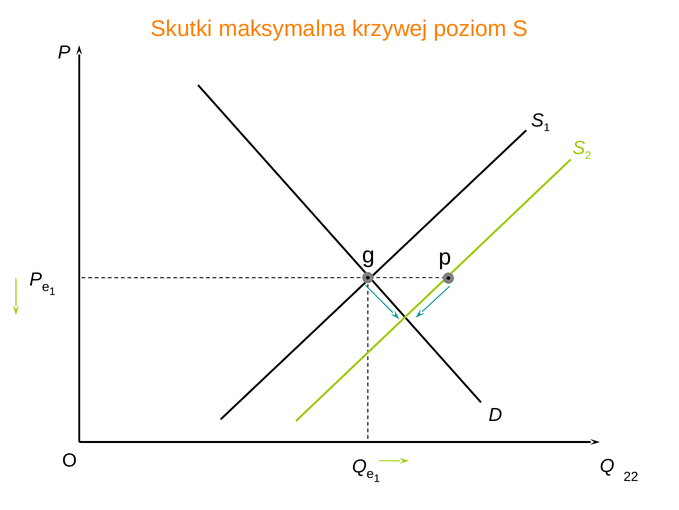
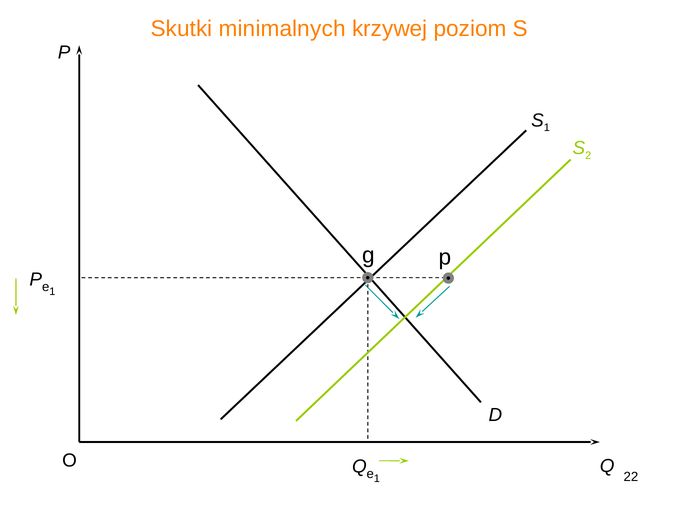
maksymalna: maksymalna -> minimalnych
